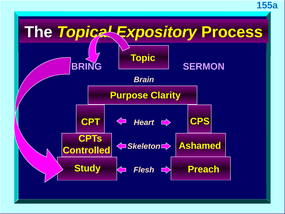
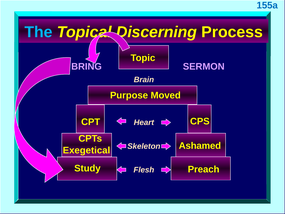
The colour: white -> light blue
Expository: Expository -> Discerning
Clarity: Clarity -> Moved
Controlled: Controlled -> Exegetical
